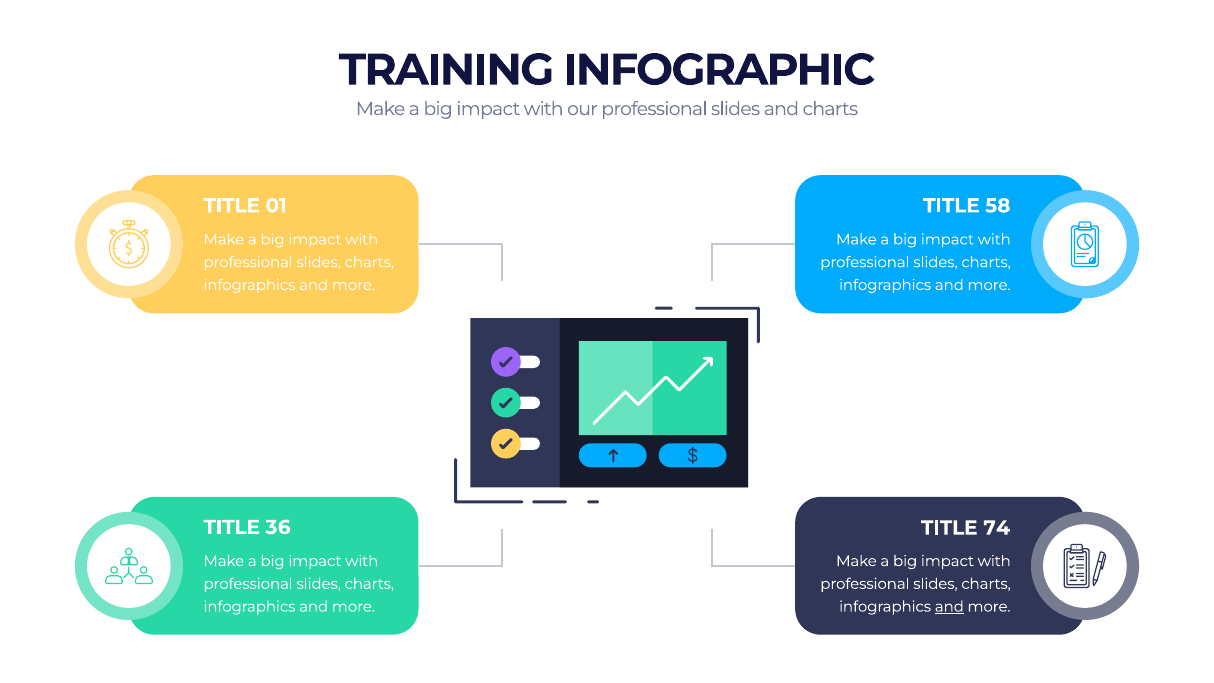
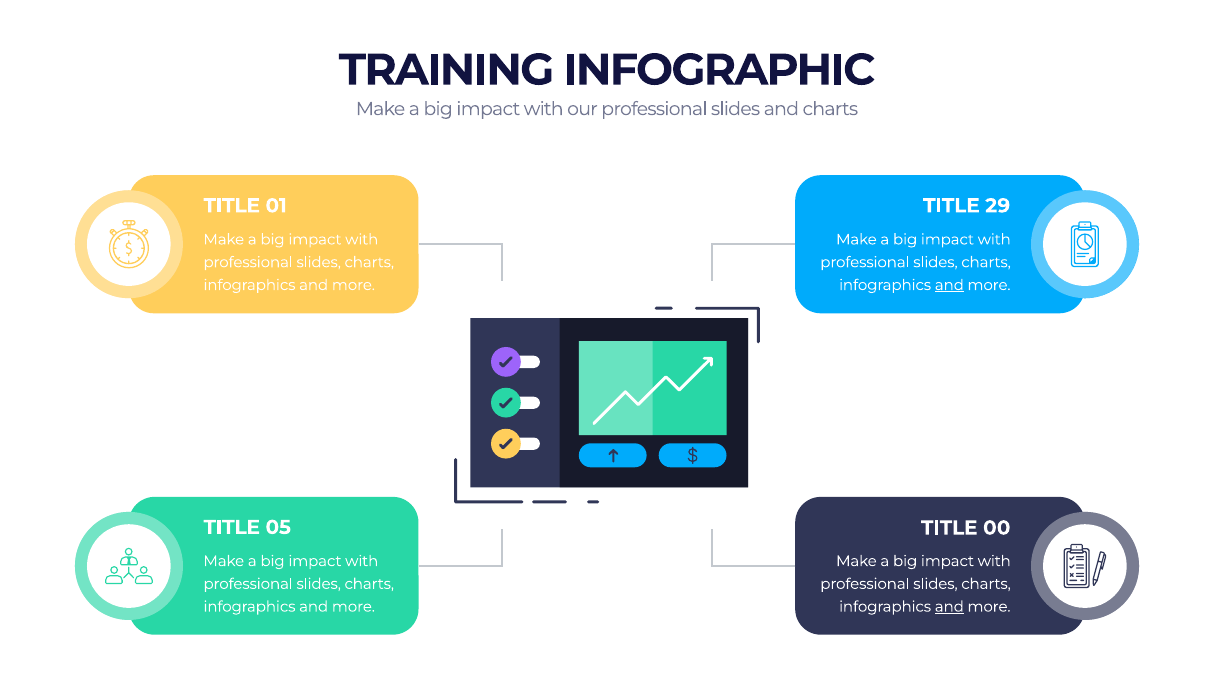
58: 58 -> 29
and at (949, 285) underline: none -> present
36: 36 -> 05
74: 74 -> 00
